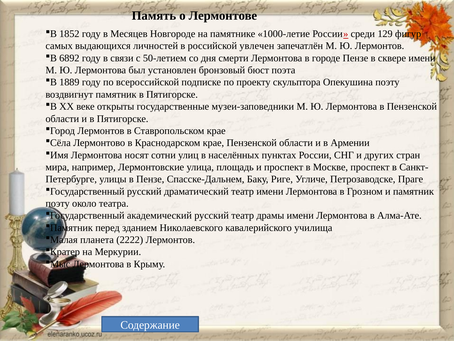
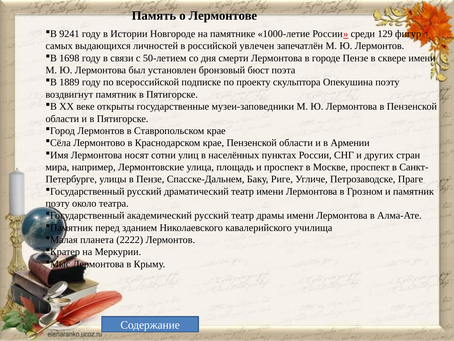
1852: 1852 -> 9241
Месяцев: Месяцев -> Истории
6892: 6892 -> 1698
